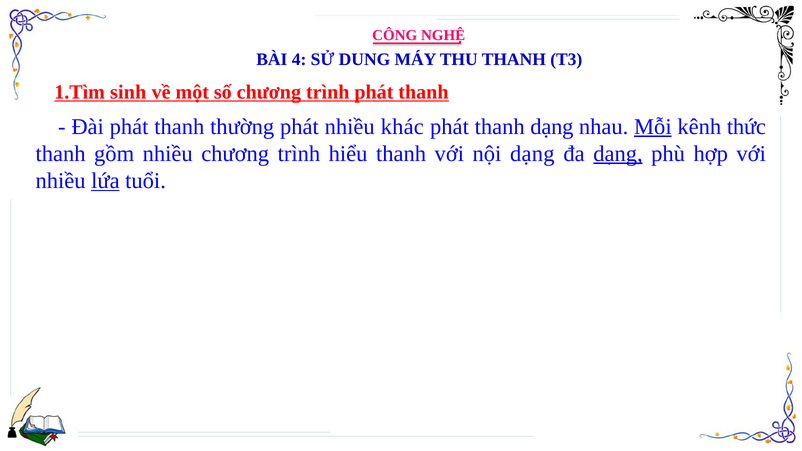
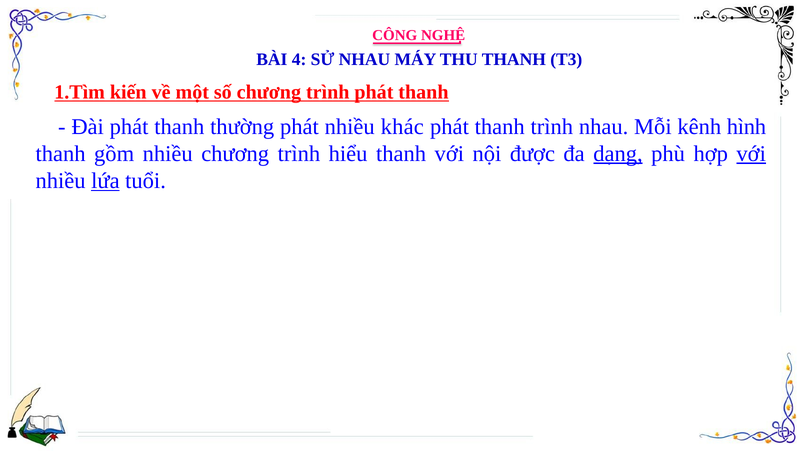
SỬ DUNG: DUNG -> NHAU
sinh: sinh -> kiến
thanh dạng: dạng -> trình
Mỗi underline: present -> none
thức: thức -> hình
nội dạng: dạng -> được
với at (751, 154) underline: none -> present
